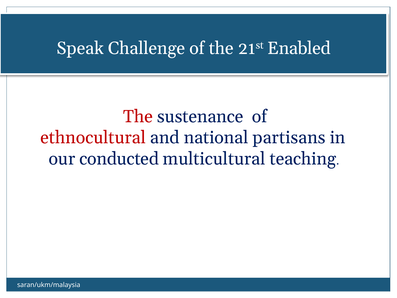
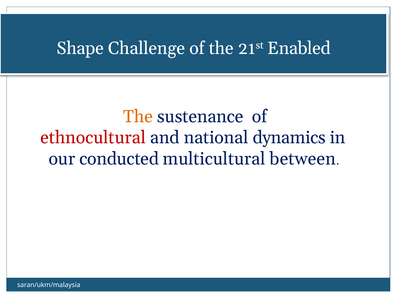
Speak: Speak -> Shape
The at (138, 116) colour: red -> orange
partisans: partisans -> dynamics
teaching: teaching -> between
